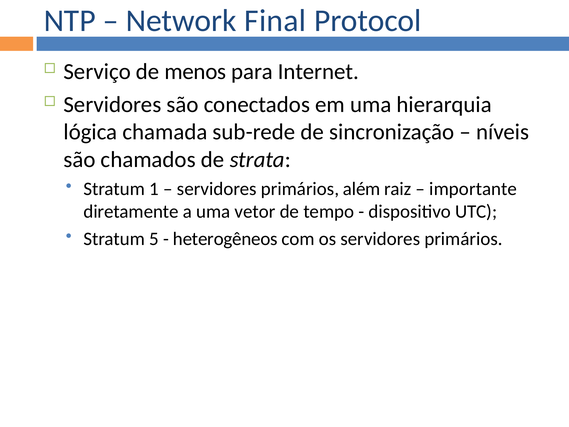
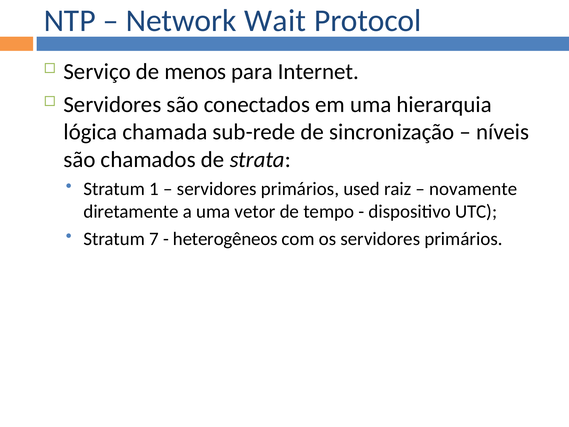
Final: Final -> Wait
além: além -> used
importante: importante -> novamente
5: 5 -> 7
